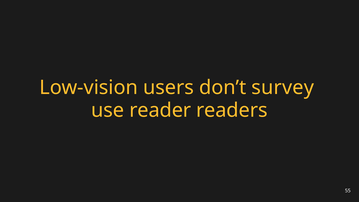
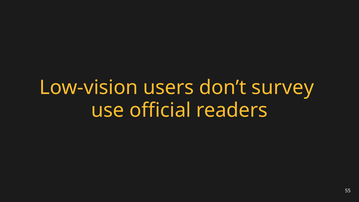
reader: reader -> official
